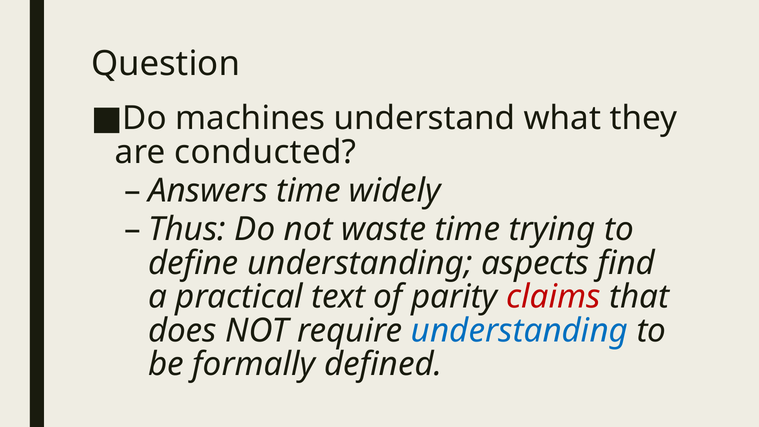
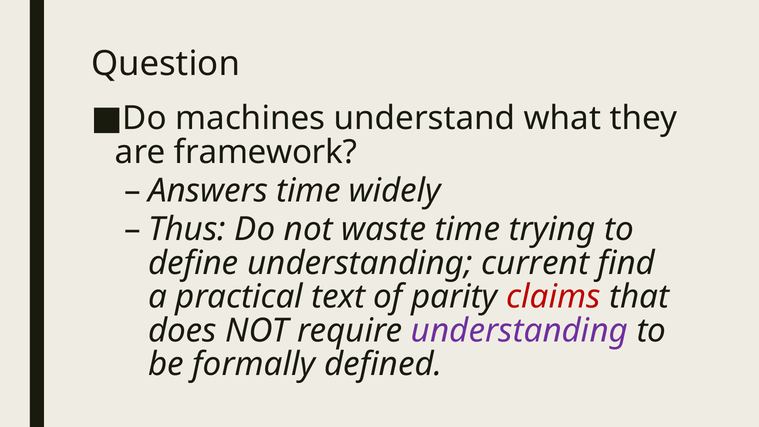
conducted: conducted -> framework
aspects: aspects -> current
understanding at (519, 331) colour: blue -> purple
